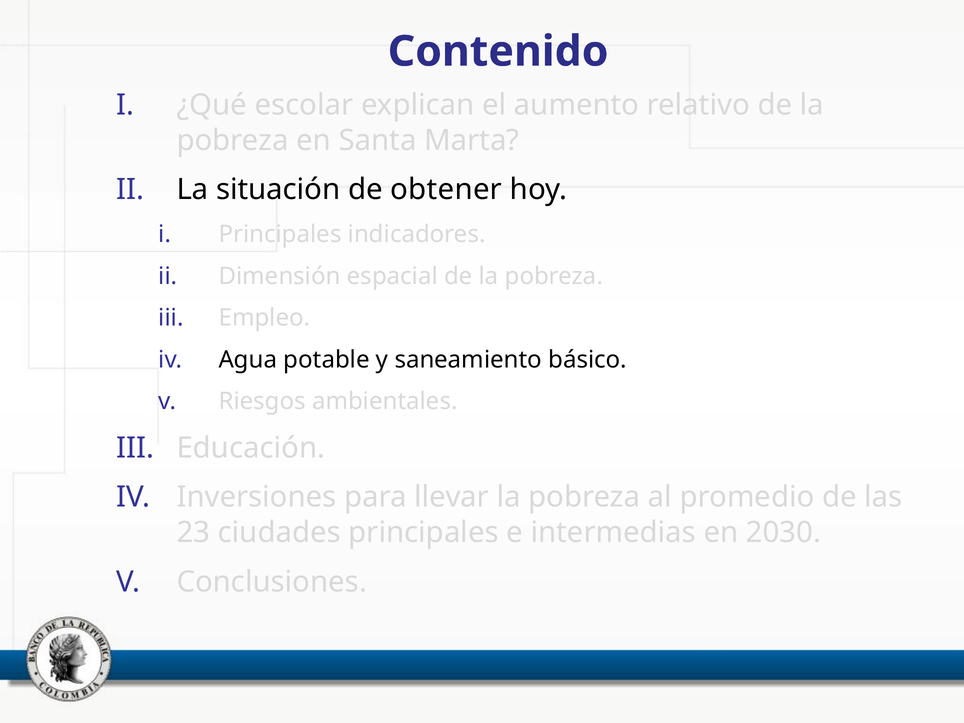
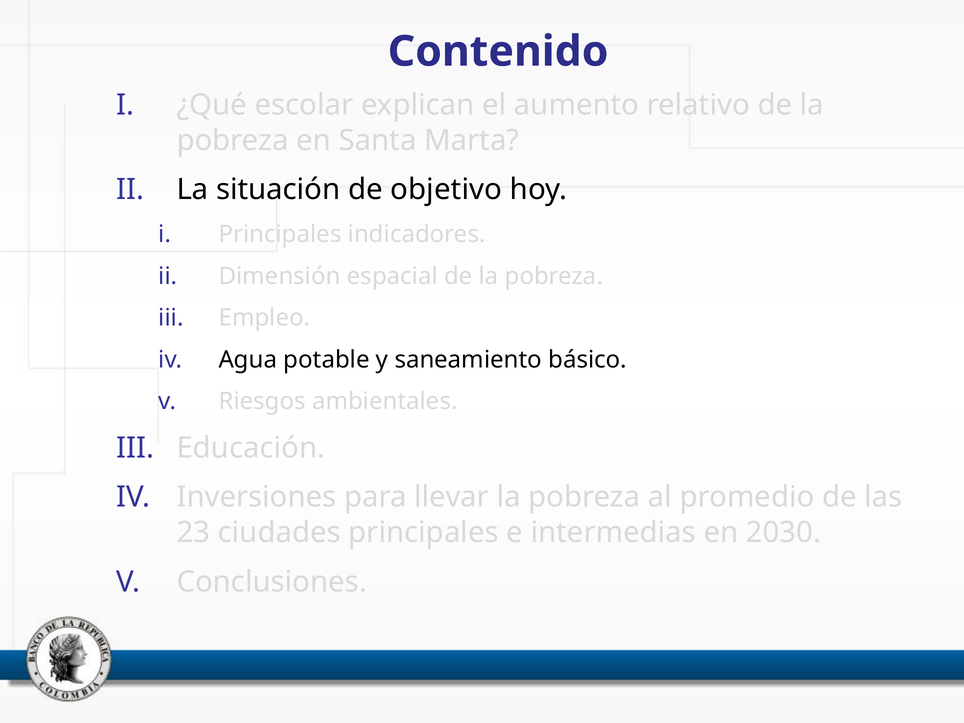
obtener: obtener -> objetivo
